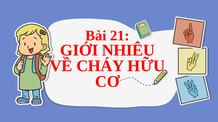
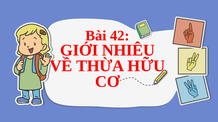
21: 21 -> 42
CHÁY: CHÁY -> THỪA
